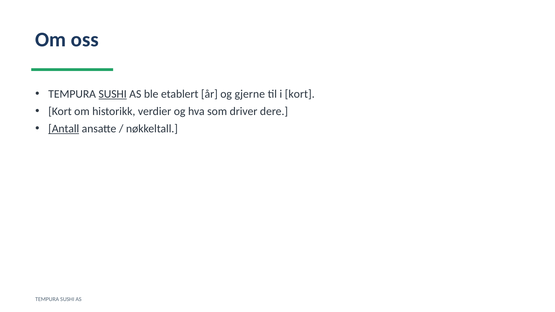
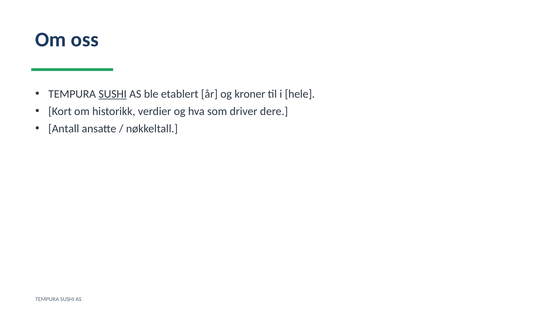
gjerne: gjerne -> kroner
i kort: kort -> hele
Antall underline: present -> none
